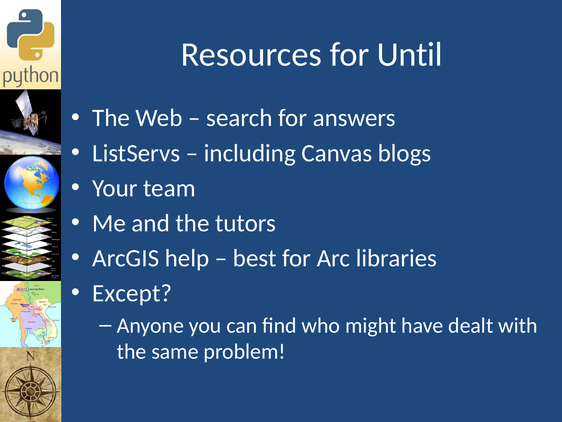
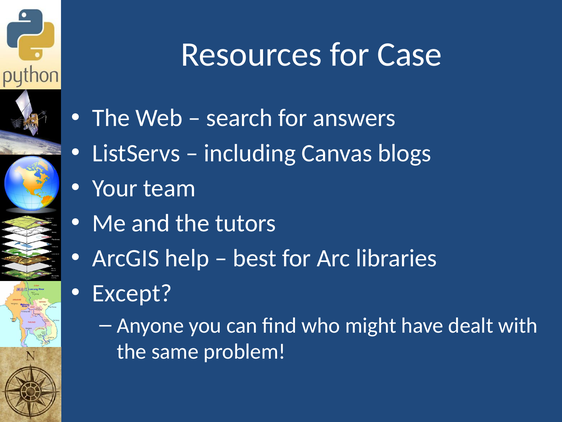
Until: Until -> Case
